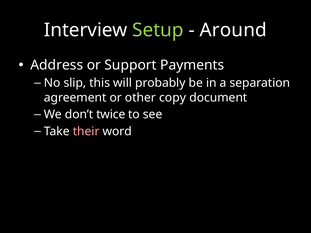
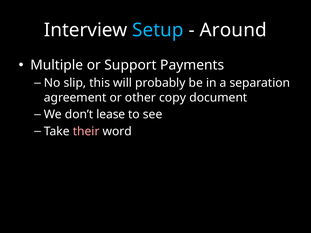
Setup colour: light green -> light blue
Address: Address -> Multiple
twice: twice -> lease
